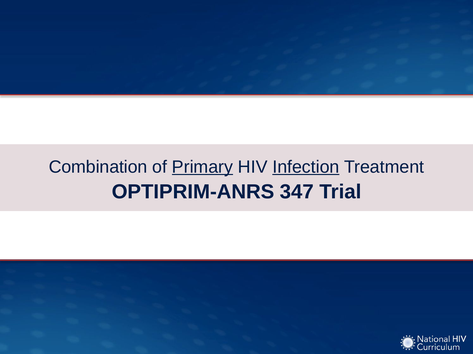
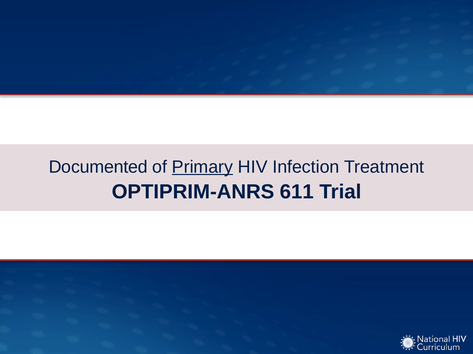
Combination: Combination -> Documented
Infection underline: present -> none
347: 347 -> 611
